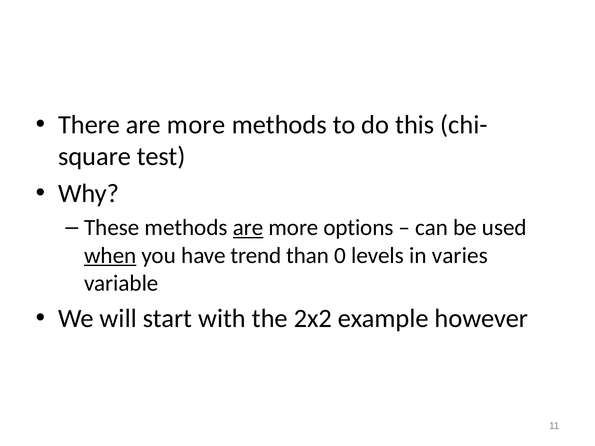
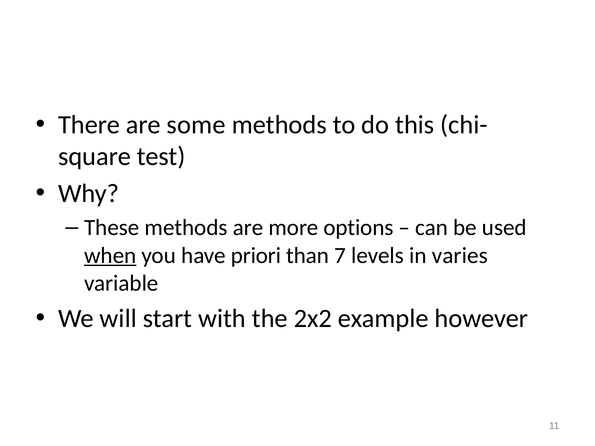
There are more: more -> some
are at (248, 228) underline: present -> none
trend: trend -> priori
0: 0 -> 7
